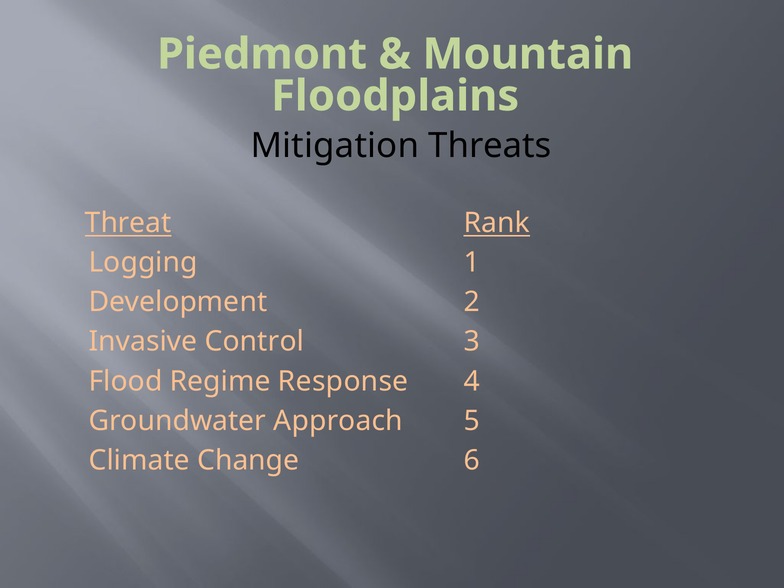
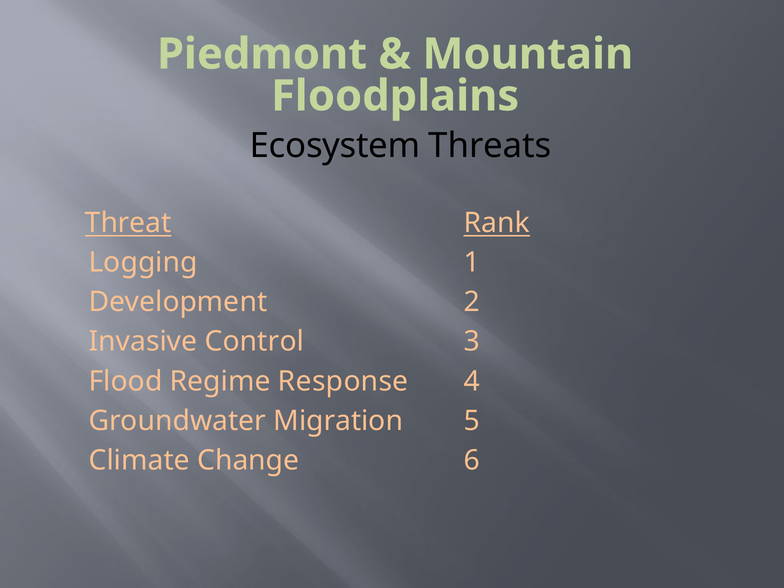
Mitigation: Mitigation -> Ecosystem
Approach: Approach -> Migration
